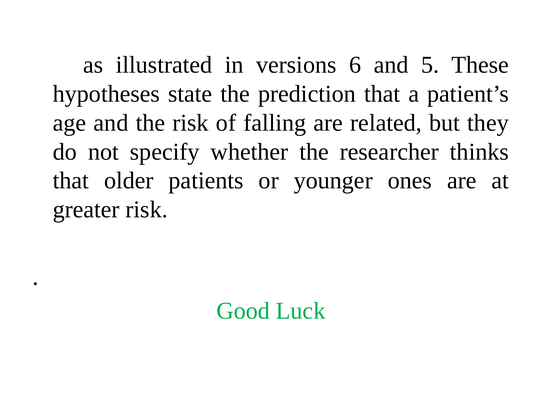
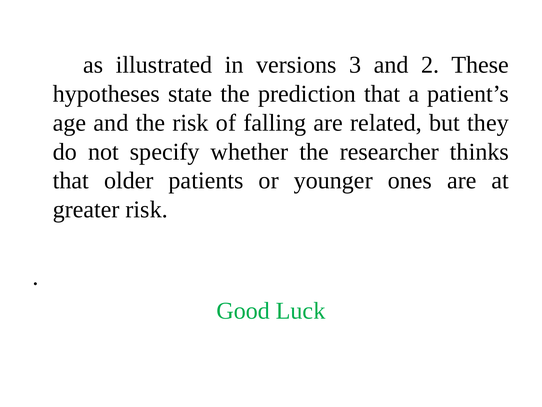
6: 6 -> 3
5: 5 -> 2
